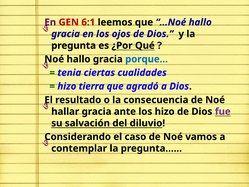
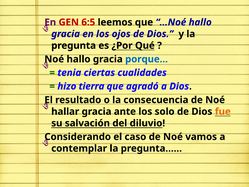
6:1: 6:1 -> 6:5
los hizo: hizo -> solo
fue colour: purple -> orange
